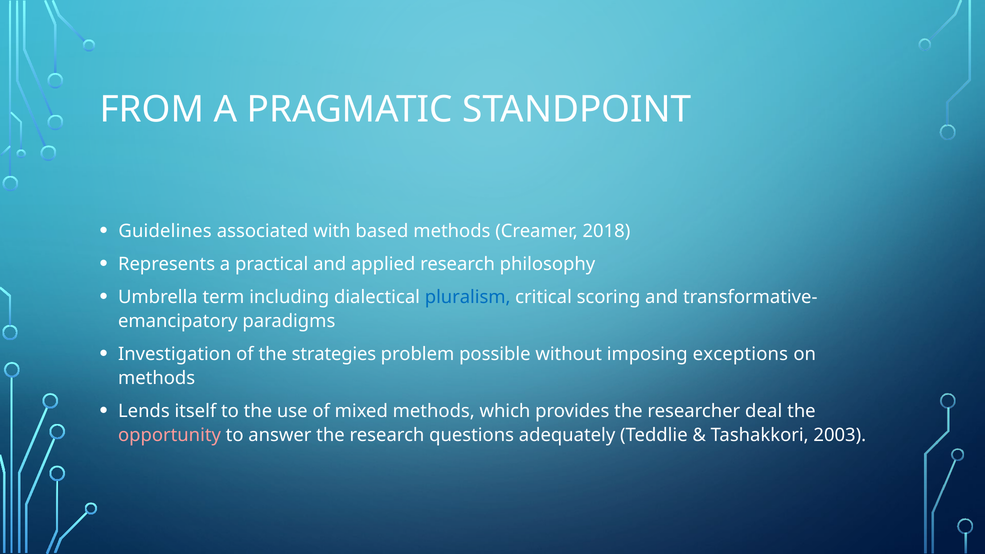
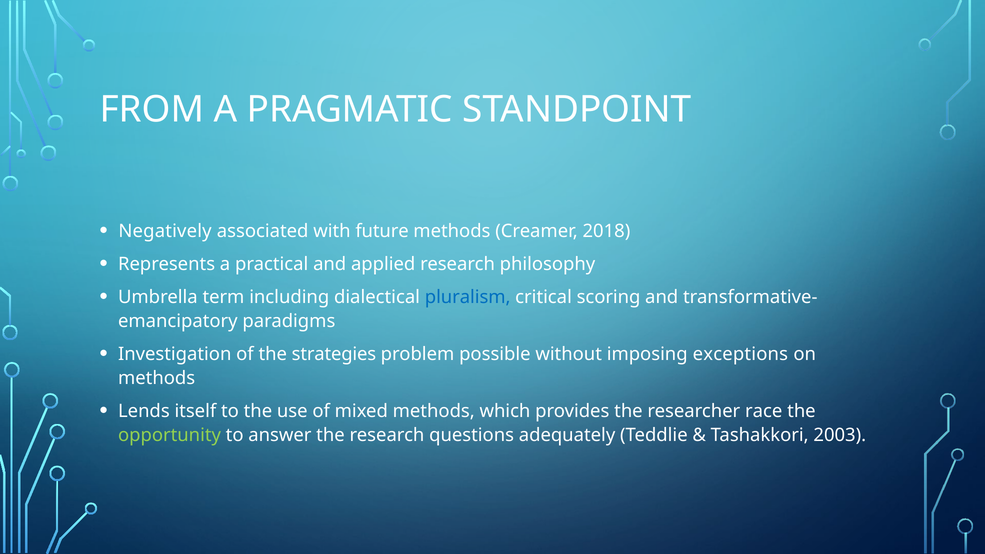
Guidelines: Guidelines -> Negatively
based: based -> future
deal: deal -> race
opportunity colour: pink -> light green
